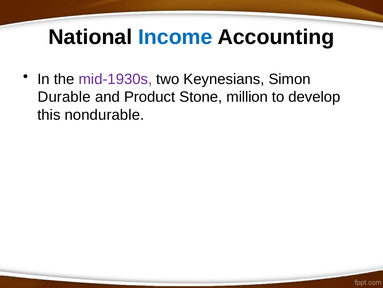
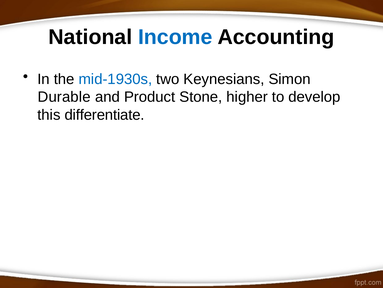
mid-1930s colour: purple -> blue
million: million -> higher
nondurable: nondurable -> differentiate
